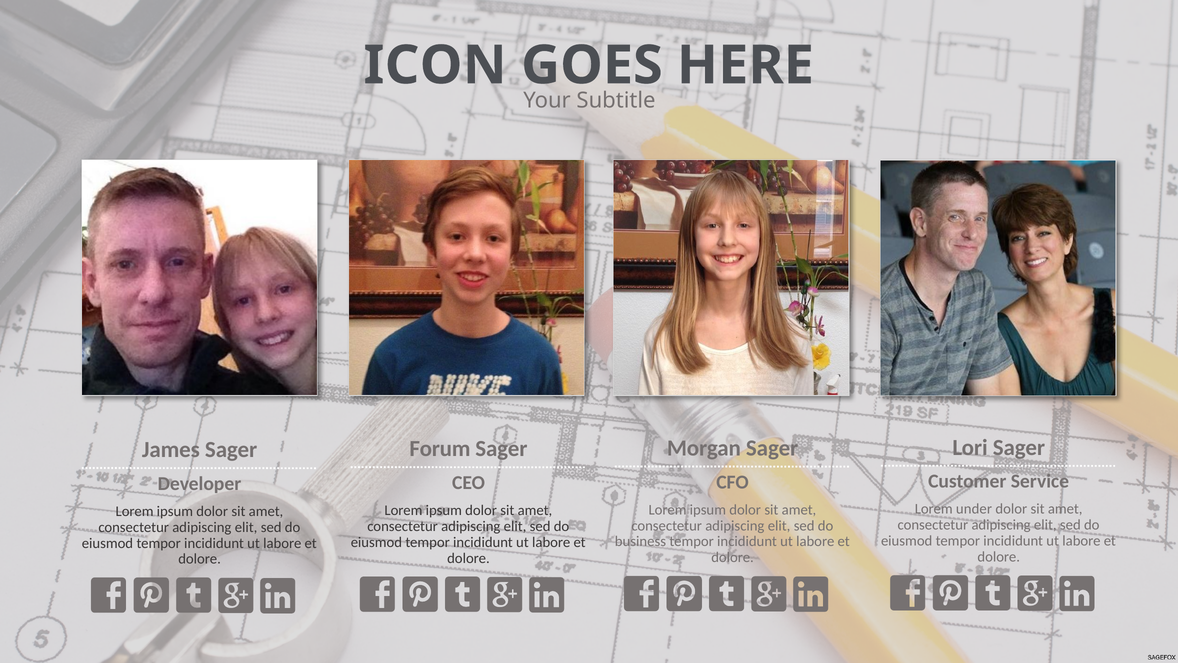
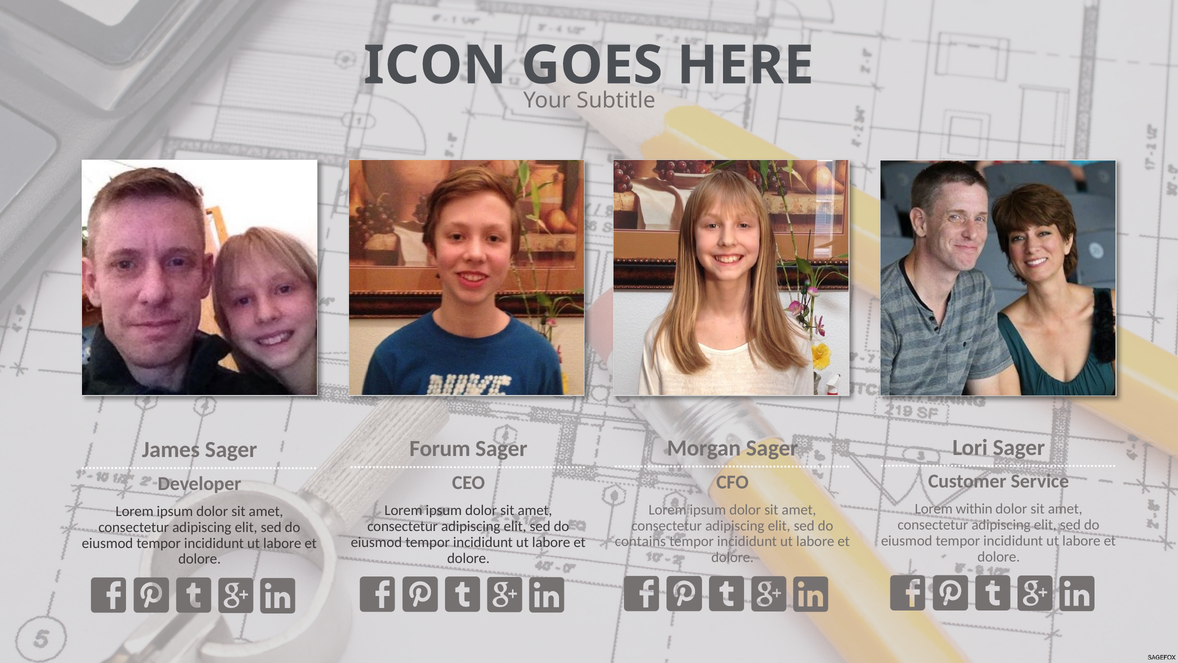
under: under -> within
business: business -> contains
